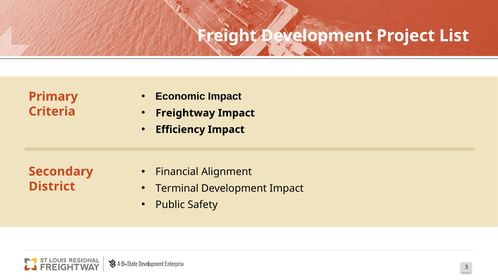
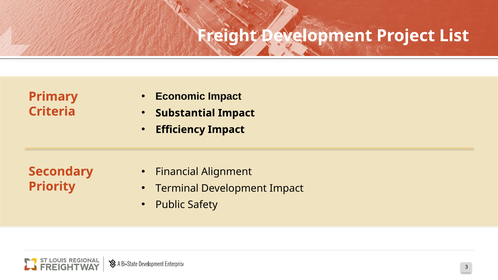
Freightway: Freightway -> Substantial
District: District -> Priority
